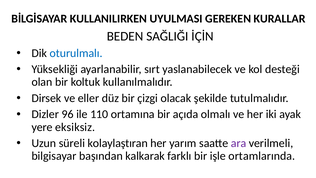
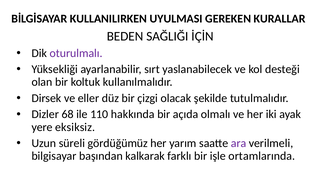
oturulmalı colour: blue -> purple
96: 96 -> 68
ortamına: ortamına -> hakkında
kolaylaştıran: kolaylaştıran -> gördüğümüz
